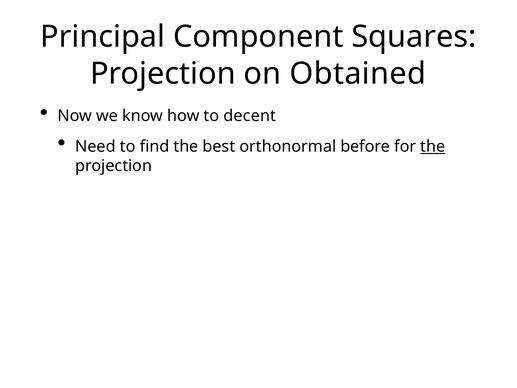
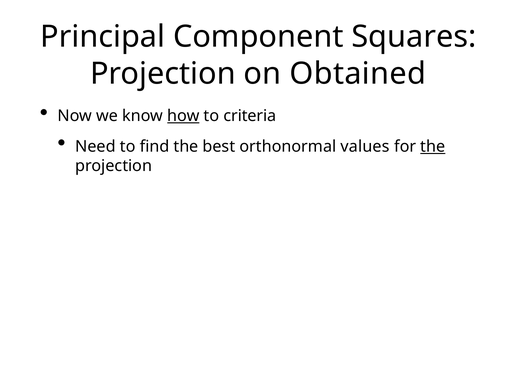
how underline: none -> present
decent: decent -> criteria
before: before -> values
